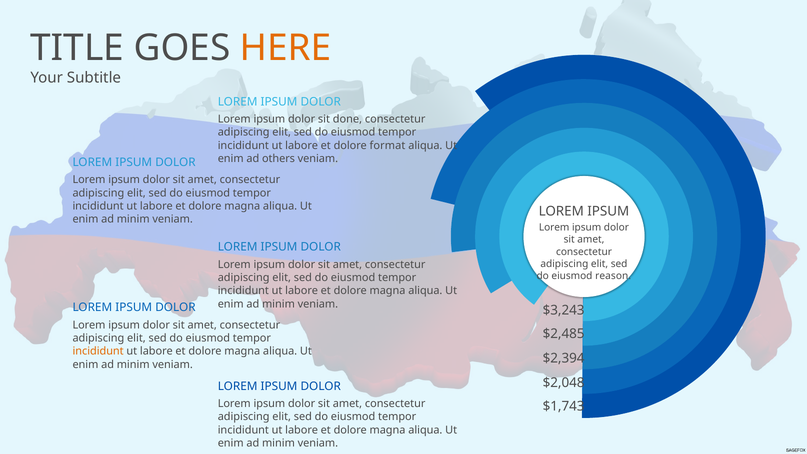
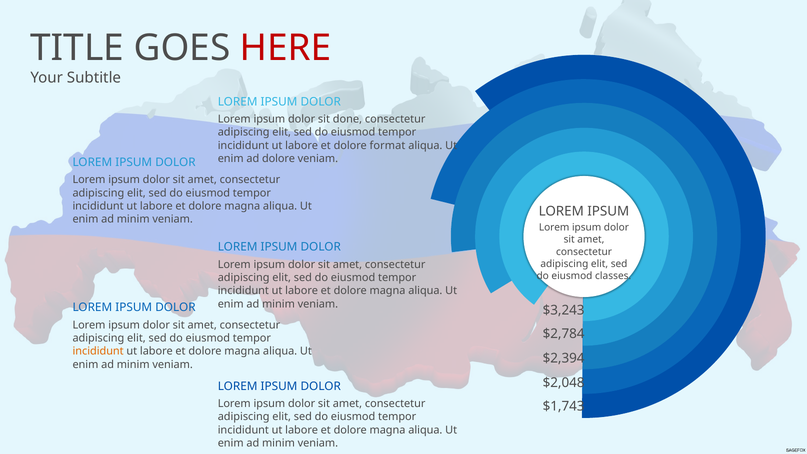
HERE colour: orange -> red
ad others: others -> dolore
reason: reason -> classes
$2,485: $2,485 -> $2,784
